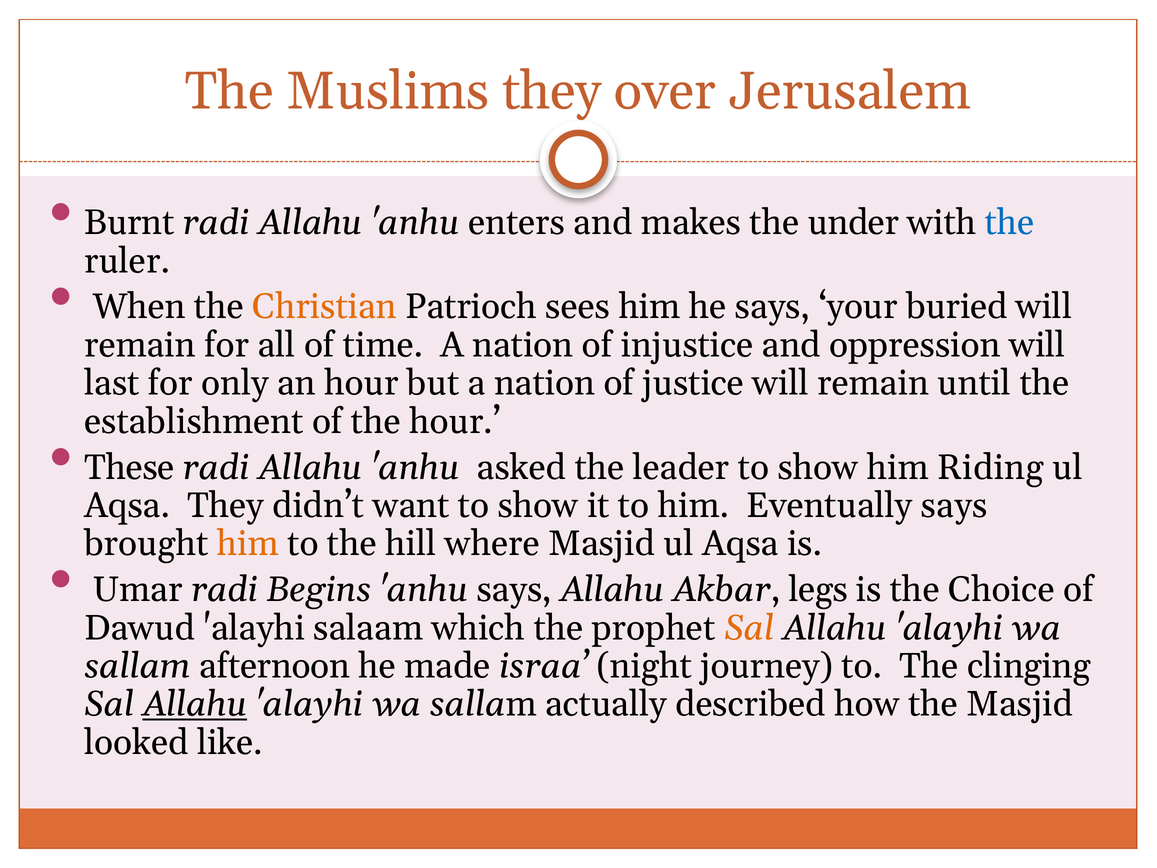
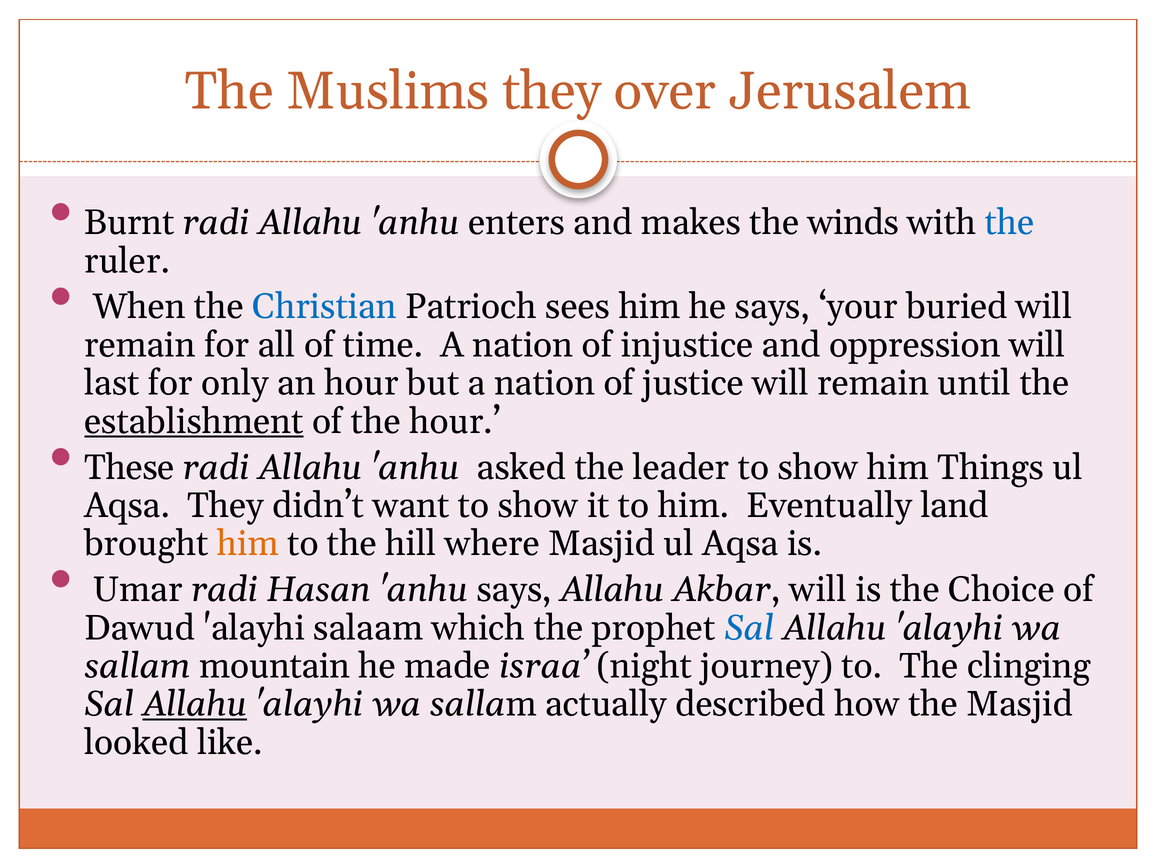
under: under -> winds
Christian colour: orange -> blue
establishment underline: none -> present
Riding: Riding -> Things
Eventually says: says -> land
Begins: Begins -> Hasan
Akbar legs: legs -> will
Sal at (749, 628) colour: orange -> blue
afternoon: afternoon -> mountain
